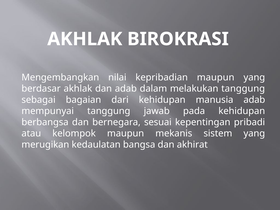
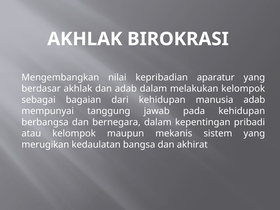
kepribadian maupun: maupun -> aparatur
melakukan tanggung: tanggung -> kelompok
bernegara sesuai: sesuai -> dalam
